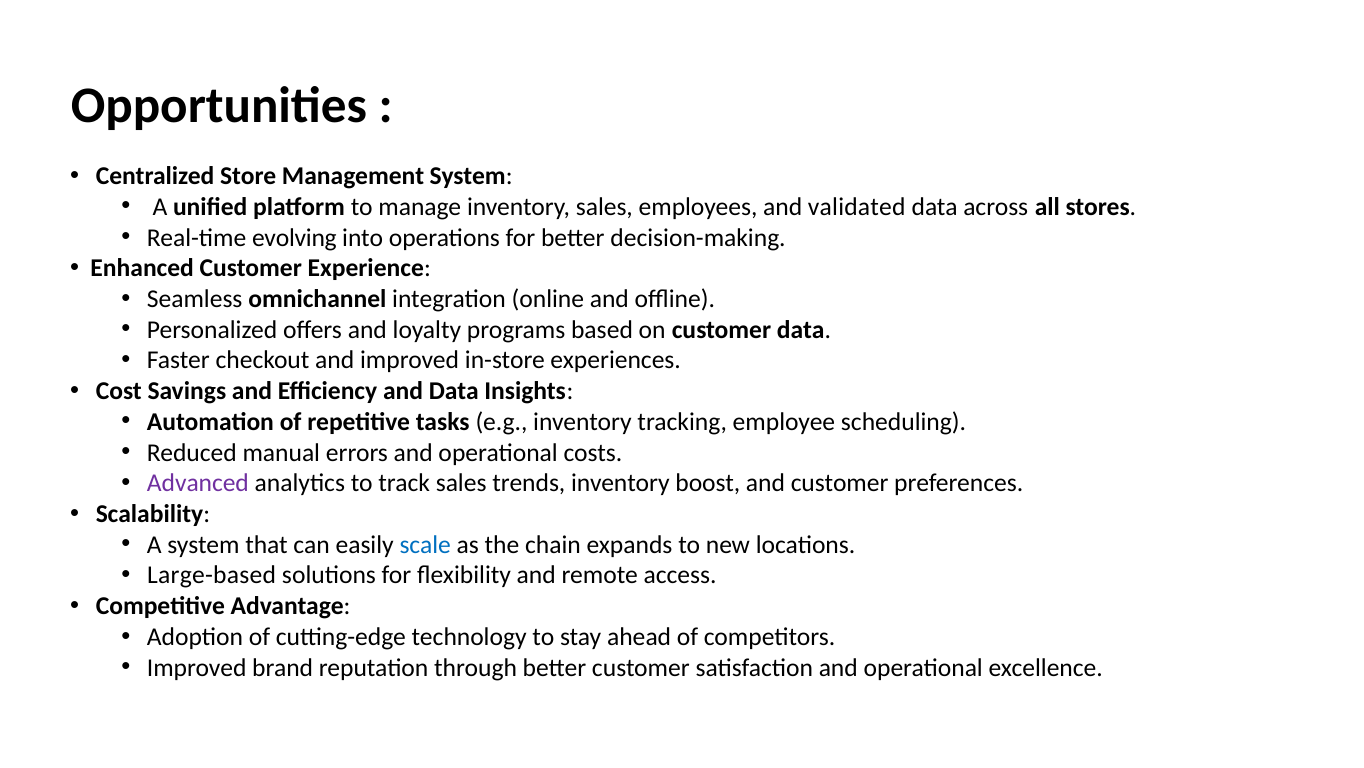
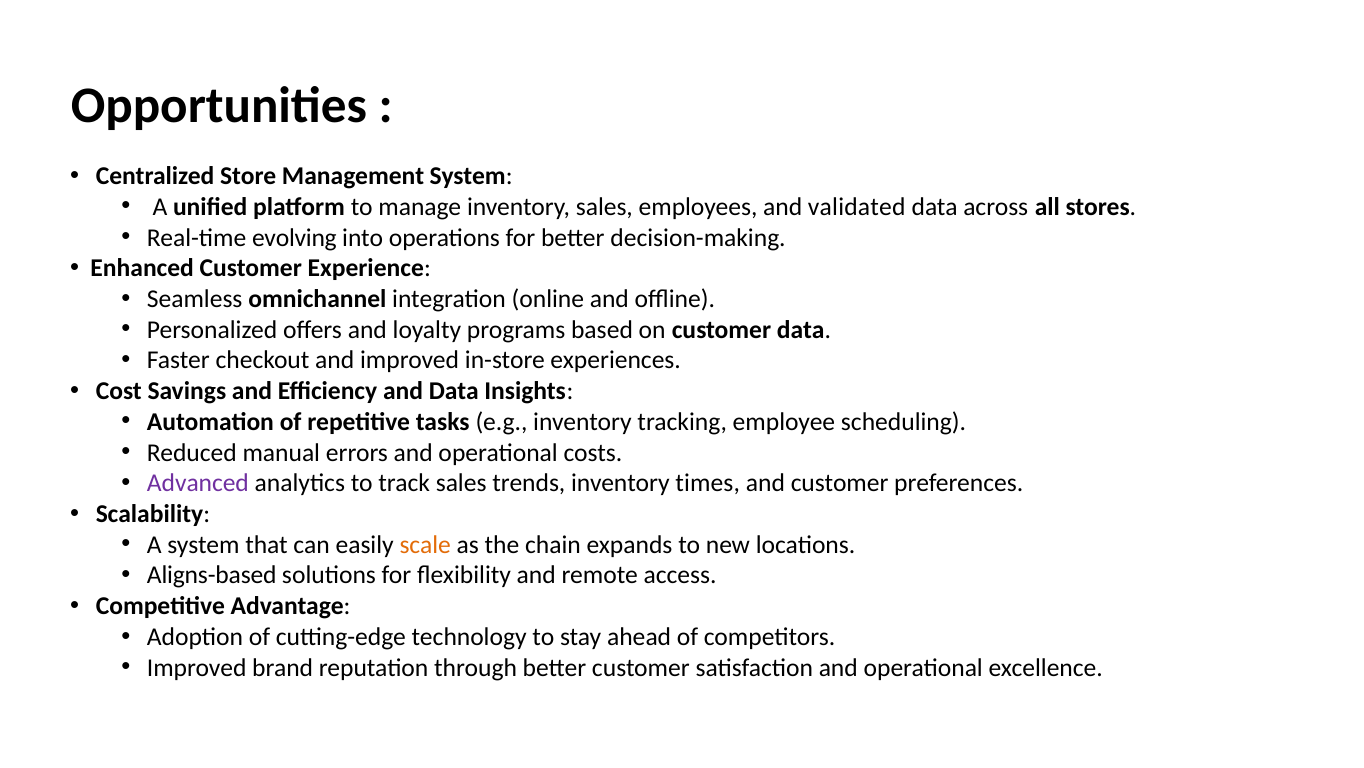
boost: boost -> times
scale colour: blue -> orange
Large-based: Large-based -> Aligns-based
